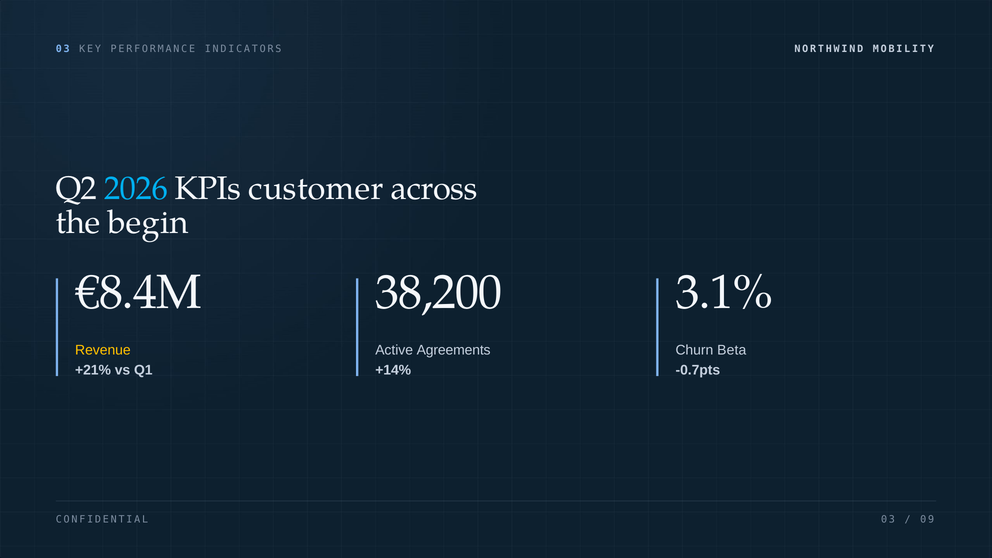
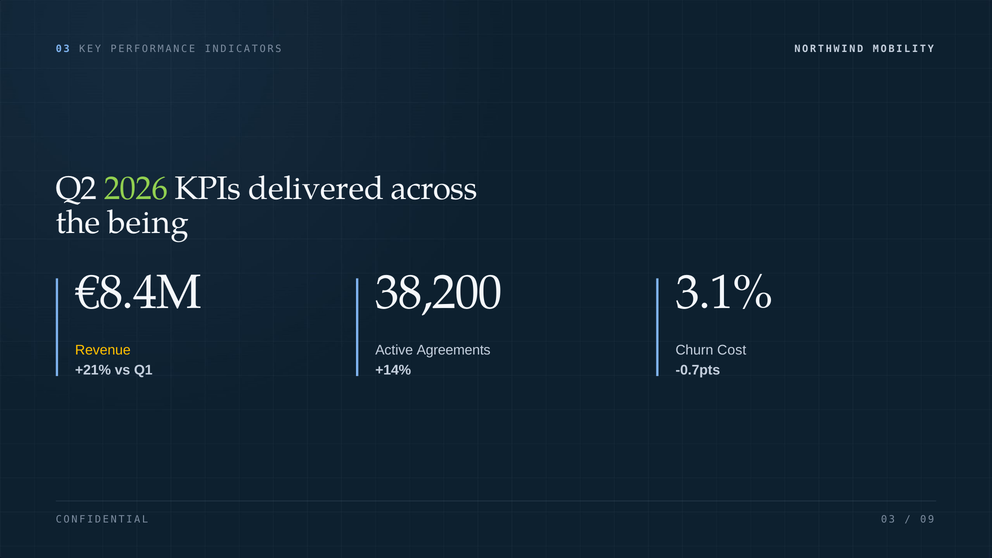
2026 colour: light blue -> light green
customer: customer -> delivered
begin: begin -> being
Beta: Beta -> Cost
